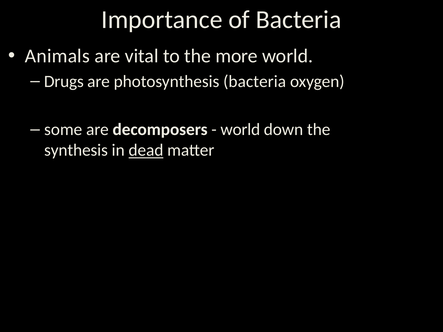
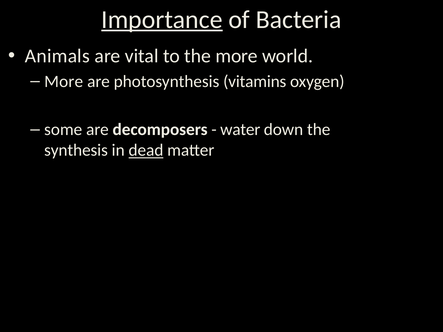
Importance underline: none -> present
Drugs at (64, 81): Drugs -> More
photosynthesis bacteria: bacteria -> vitamins
world at (240, 130): world -> water
